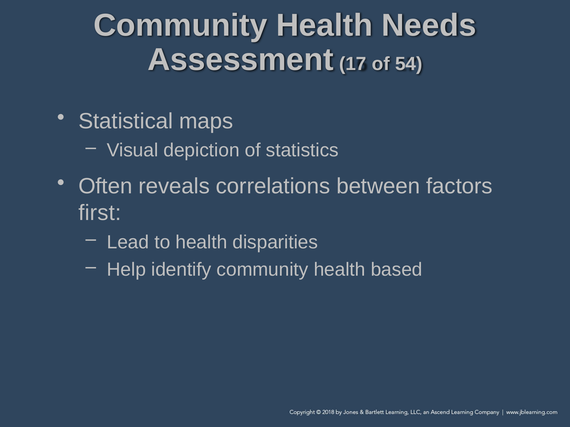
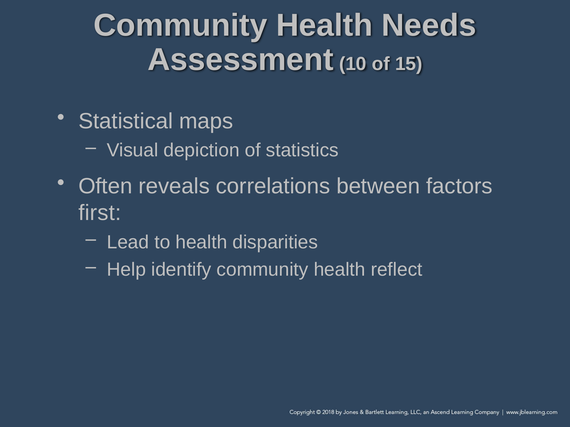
17: 17 -> 10
54: 54 -> 15
based: based -> reflect
